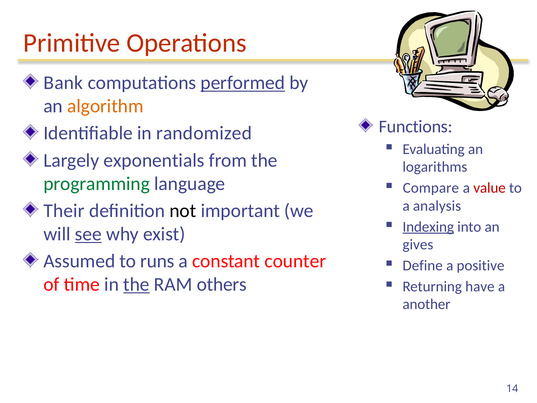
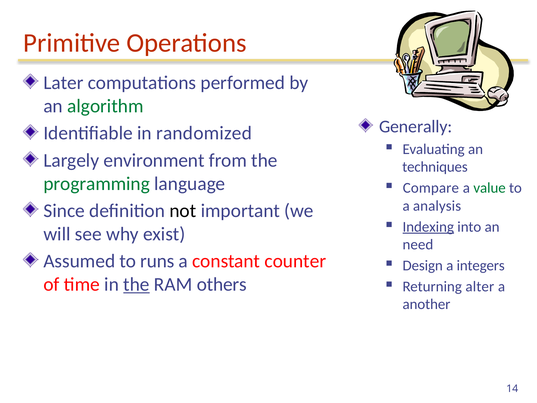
Bank: Bank -> Later
performed underline: present -> none
algorithm colour: orange -> green
Functions: Functions -> Generally
exponentials: exponentials -> environment
logarithms: logarithms -> techniques
value colour: red -> green
Their: Their -> Since
see underline: present -> none
gives: gives -> need
Define: Define -> Design
positive: positive -> integers
have: have -> alter
